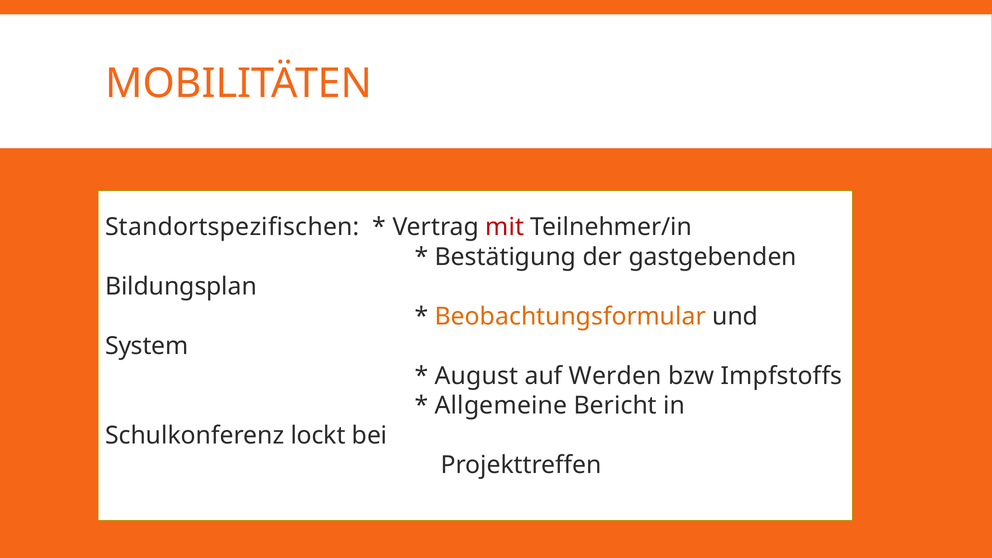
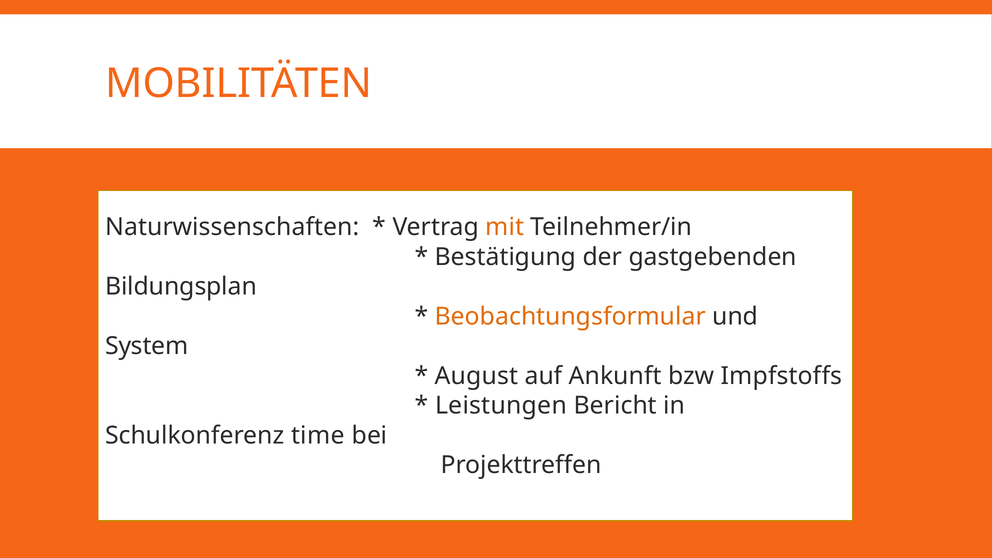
Standortspezifischen: Standortspezifischen -> Naturwissenschaften
mit colour: red -> orange
Werden: Werden -> Ankunft
Allgemeine: Allgemeine -> Leistungen
lockt: lockt -> time
